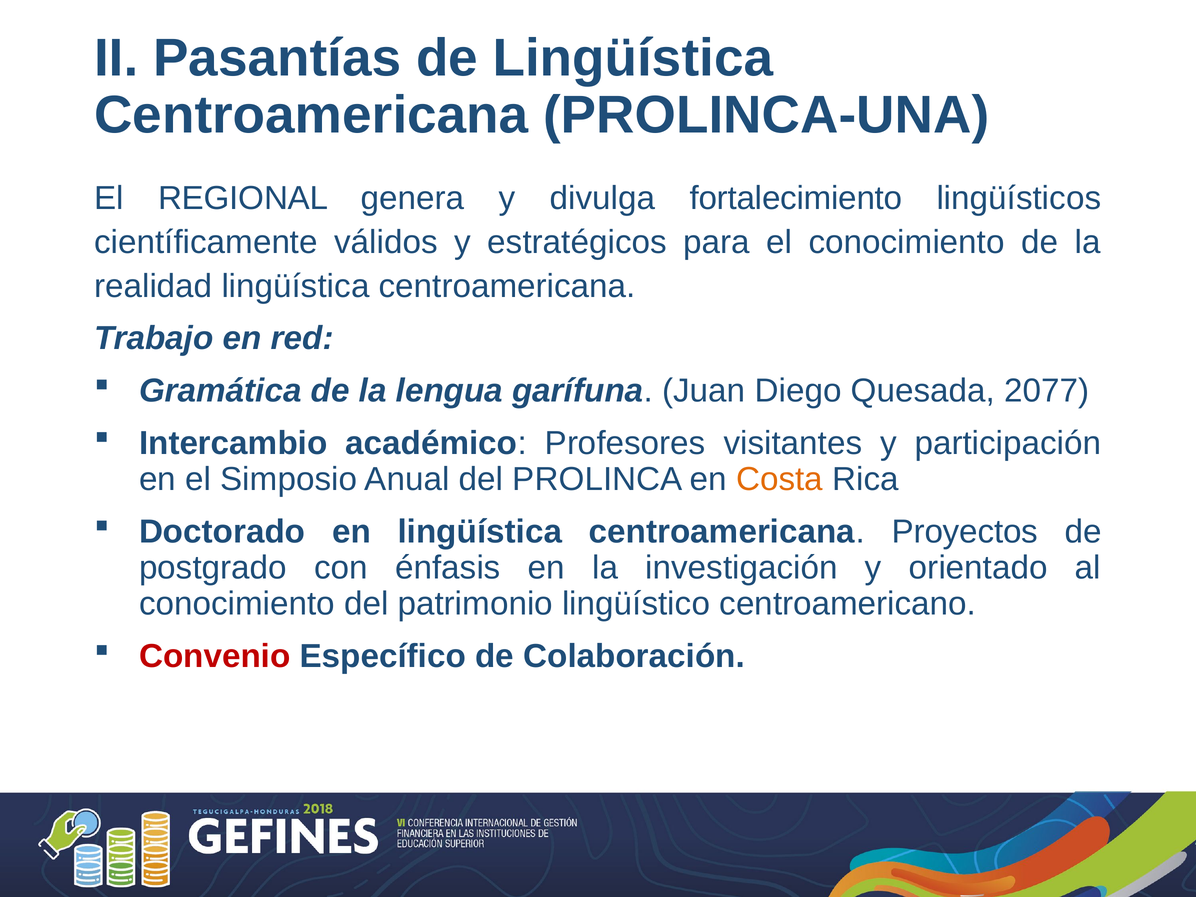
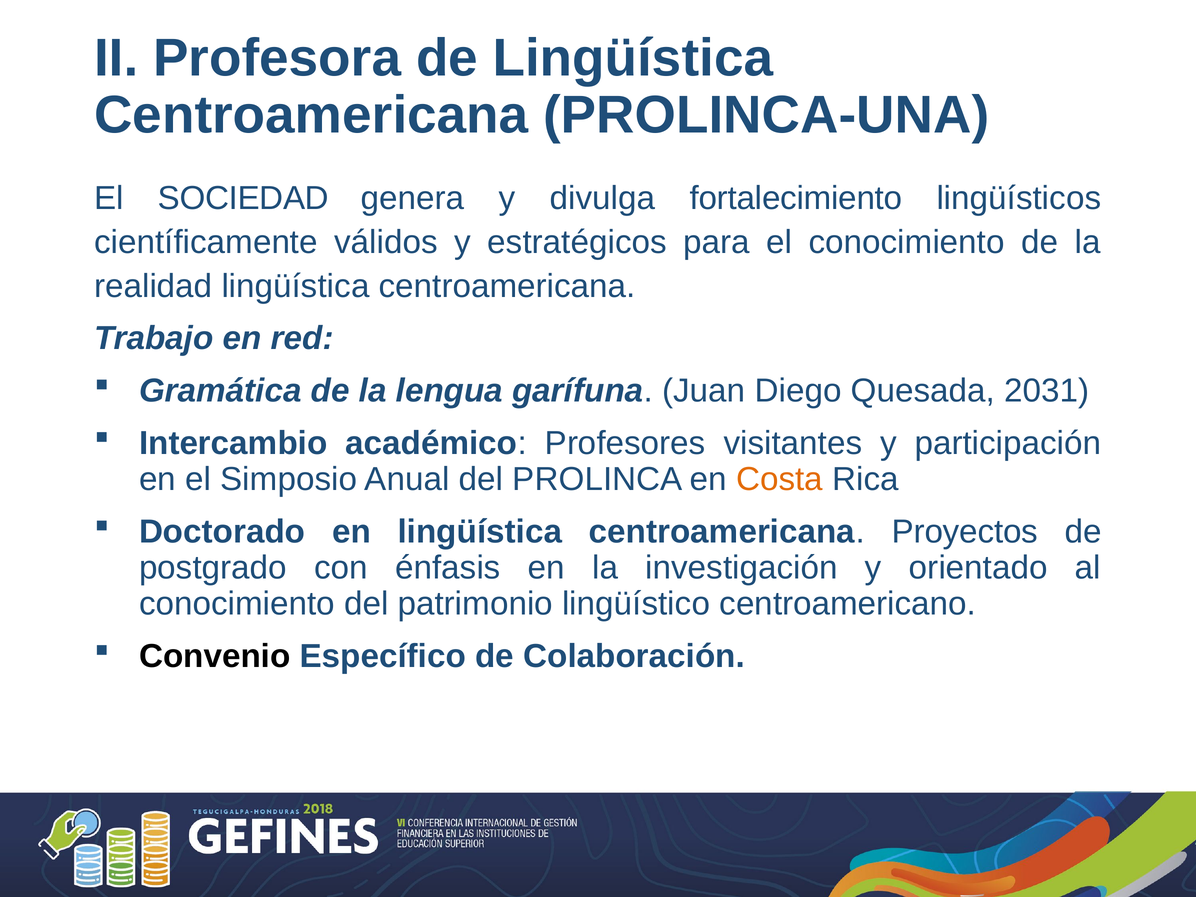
Pasantías: Pasantías -> Profesora
REGIONAL: REGIONAL -> SOCIEDAD
2077: 2077 -> 2031
Convenio colour: red -> black
